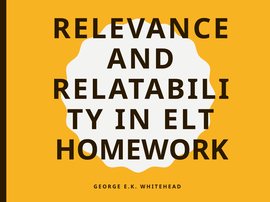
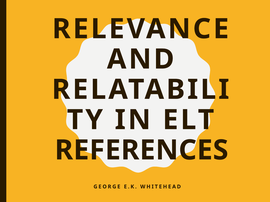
HOMEWORK: HOMEWORK -> REFERENCES
